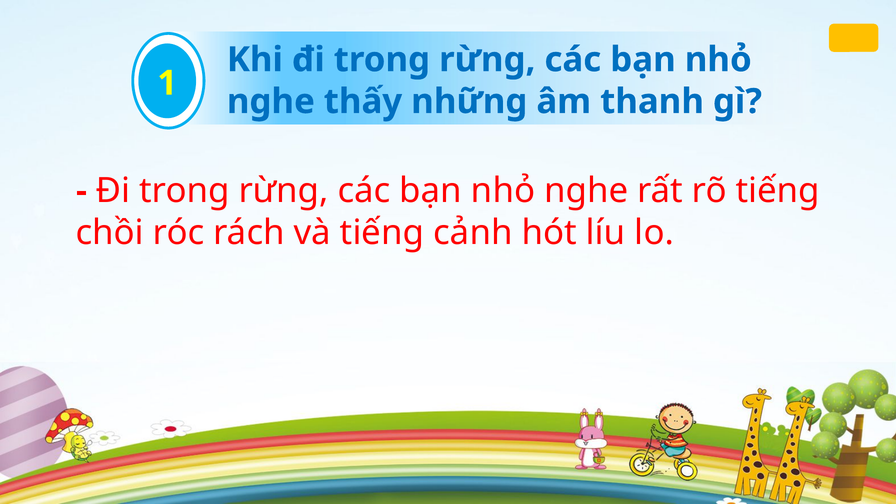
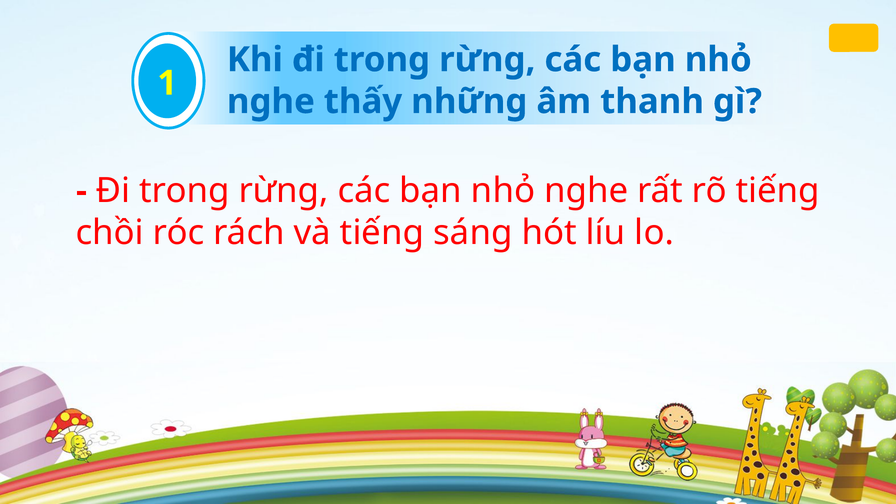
cảnh: cảnh -> sáng
